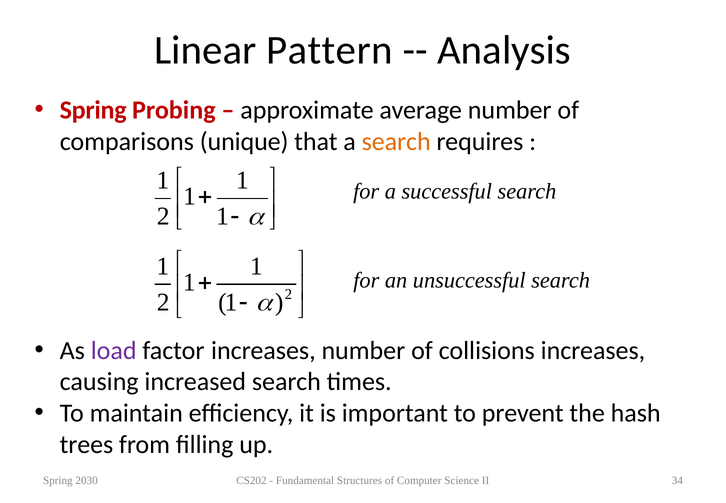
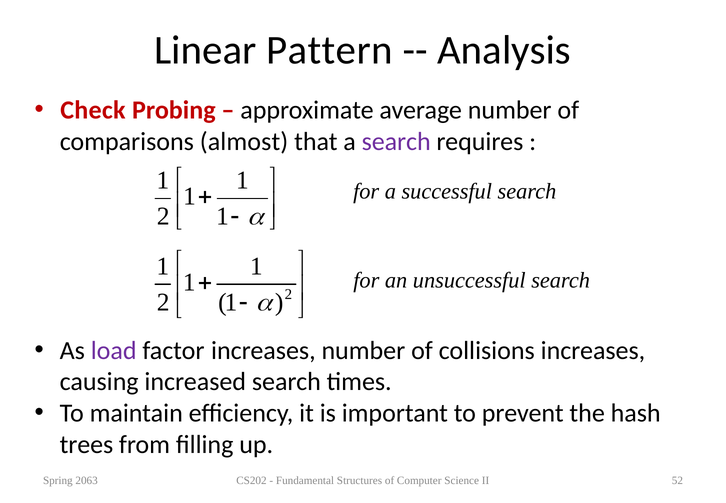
Spring at (93, 110): Spring -> Check
unique: unique -> almost
search at (396, 141) colour: orange -> purple
2030: 2030 -> 2063
34: 34 -> 52
